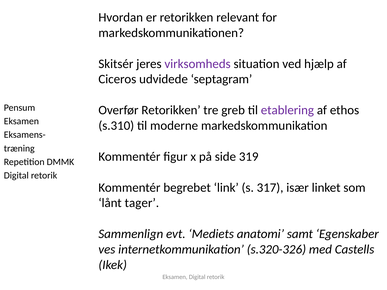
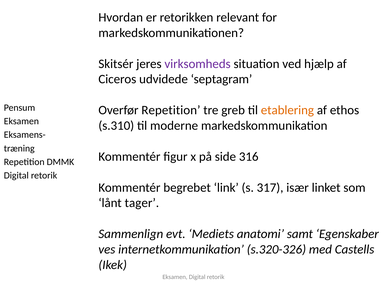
Overfør Retorikken: Retorikken -> Repetition
etablering colour: purple -> orange
319: 319 -> 316
